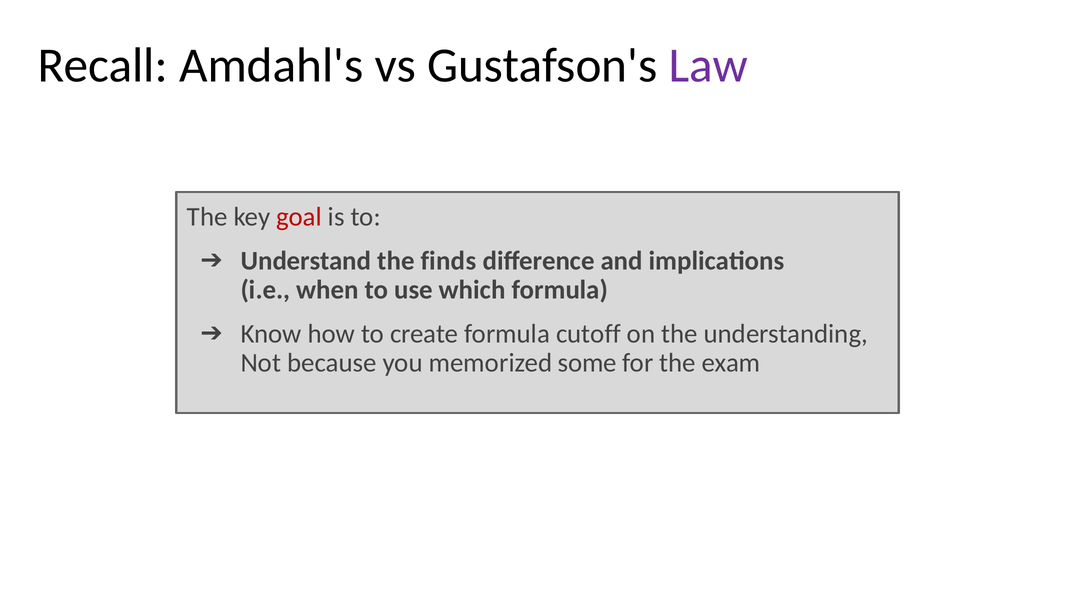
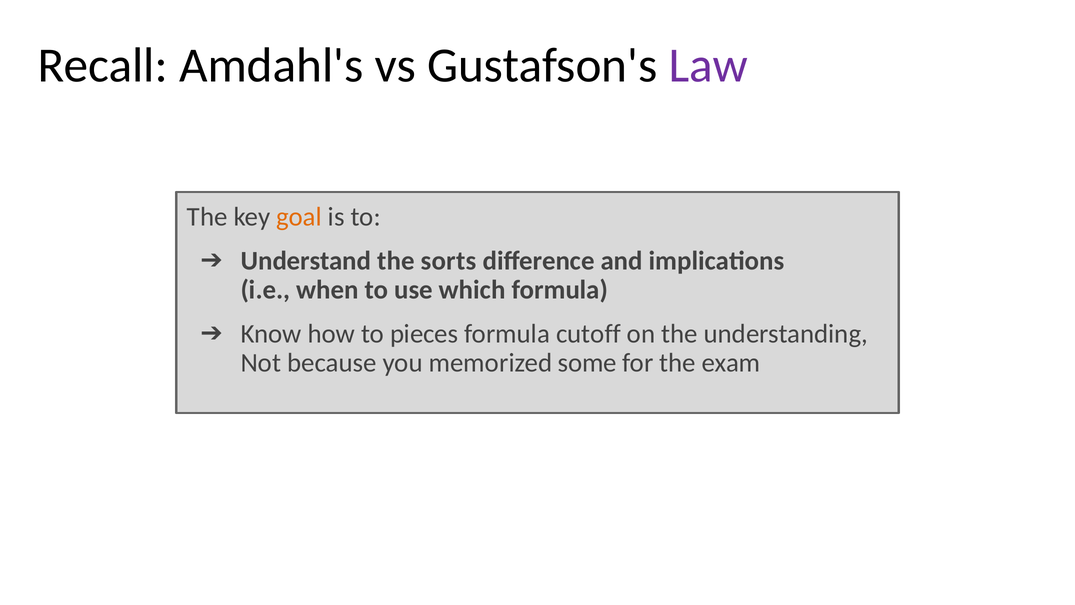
goal colour: red -> orange
finds: finds -> sorts
create: create -> pieces
